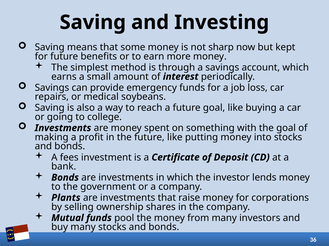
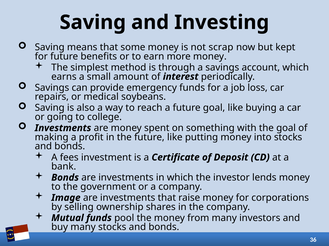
sharp: sharp -> scrap
Plants: Plants -> Image
